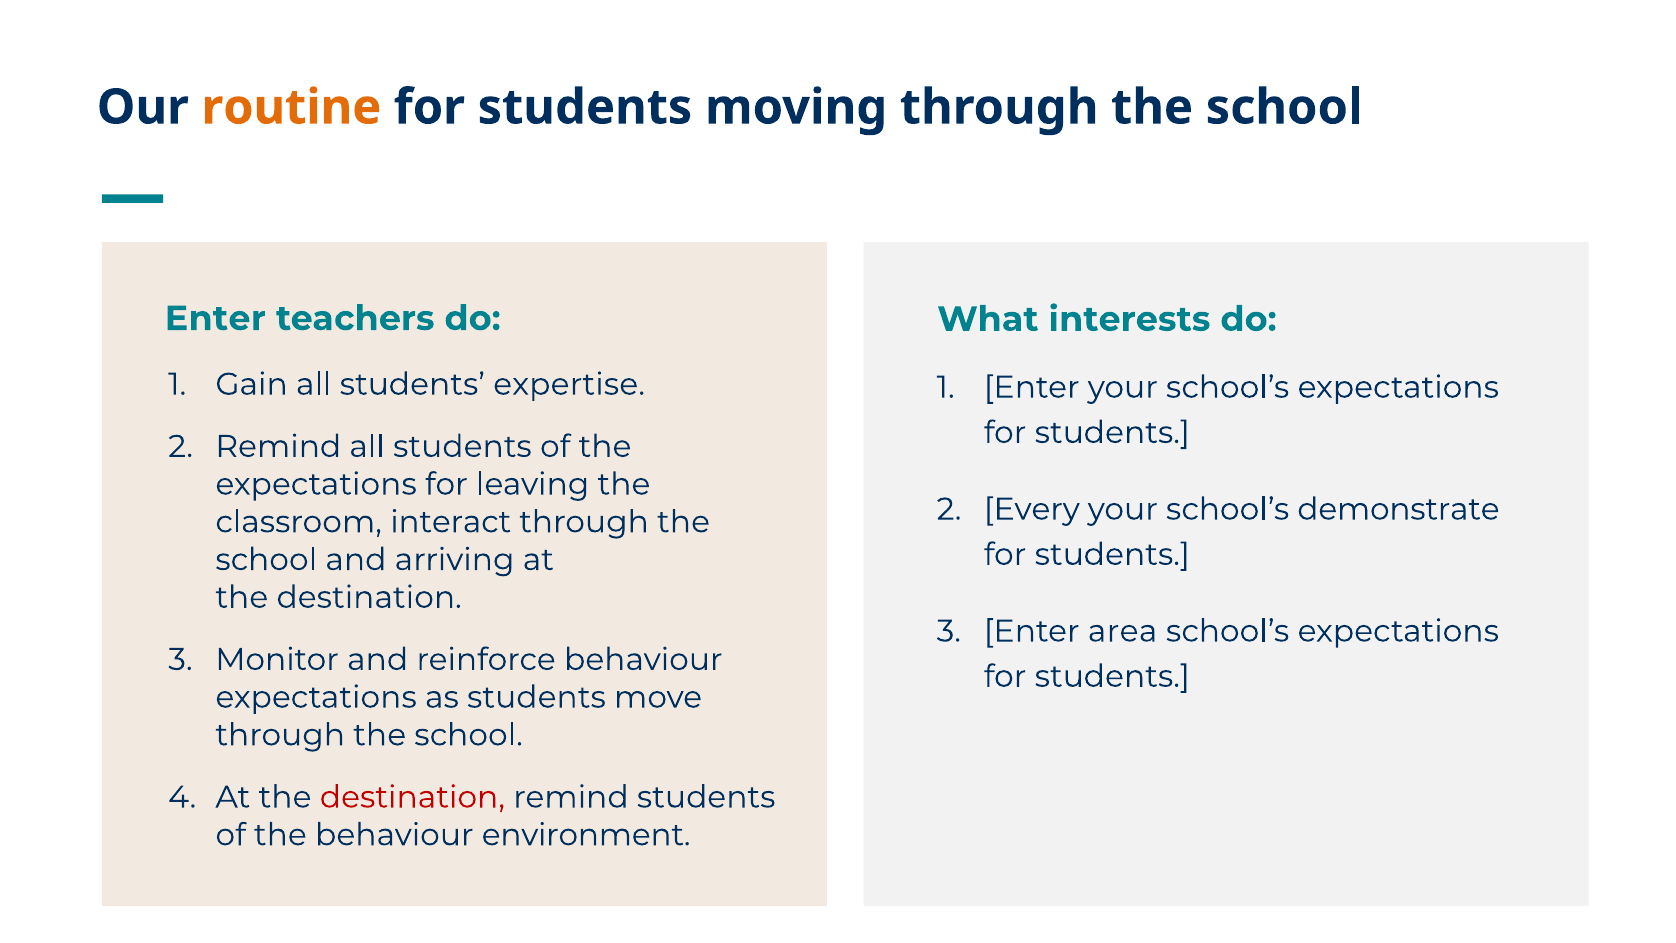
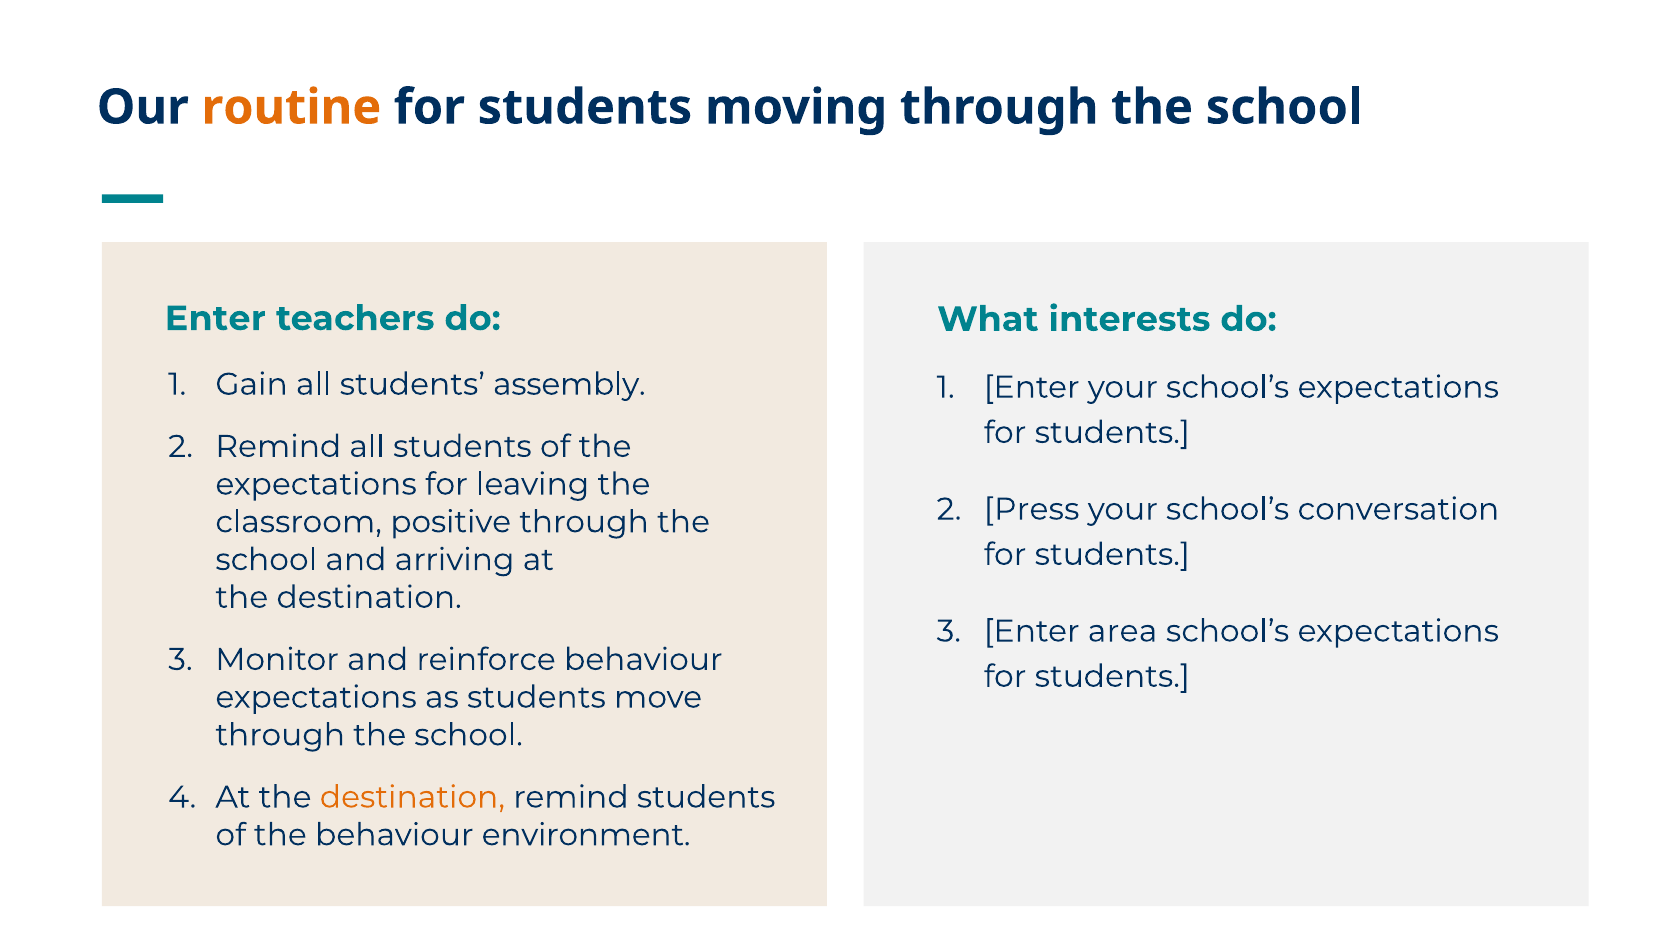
expertise: expertise -> assembly
Every: Every -> Press
demonstrate: demonstrate -> conversation
interact: interact -> positive
destination at (412, 797) colour: red -> orange
